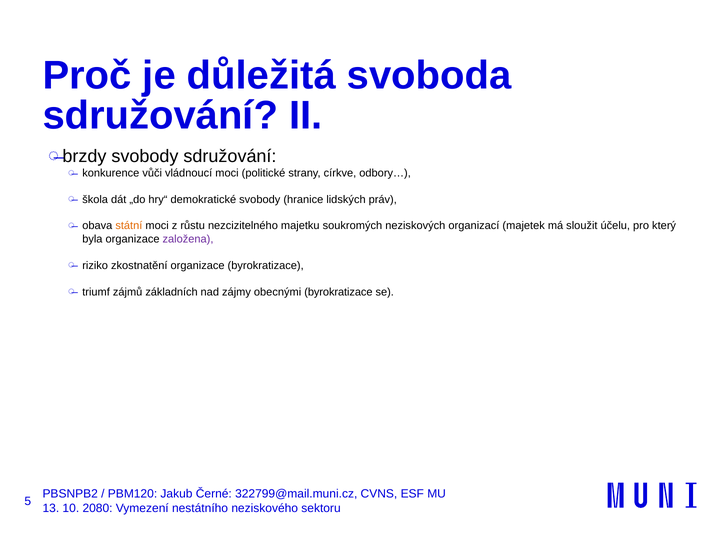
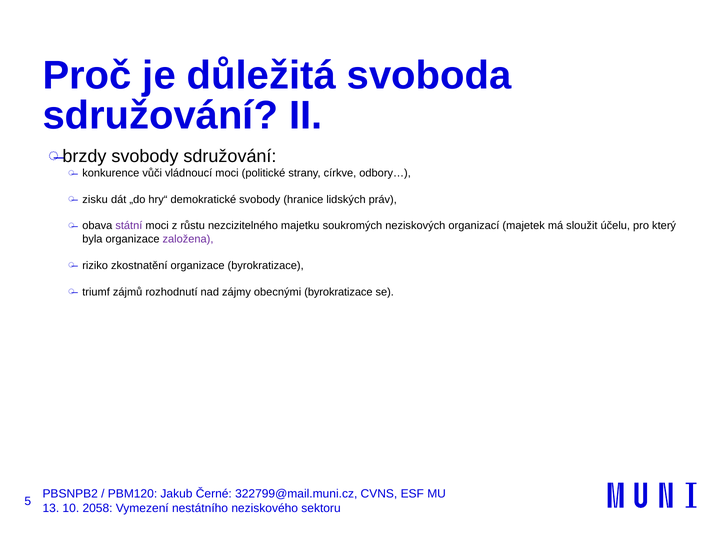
škola: škola -> zisku
státní colour: orange -> purple
základních: základních -> rozhodnutí
2080: 2080 -> 2058
